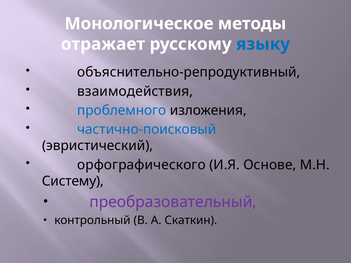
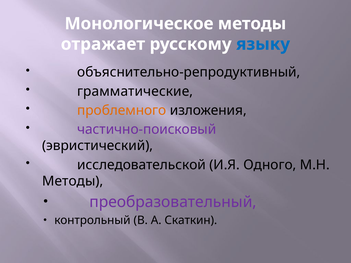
взаимодействия: взаимодействия -> грамматические
проблемного colour: blue -> orange
частично-поисковый colour: blue -> purple
орфографического: орфографического -> исследовательской
Основе: Основе -> Одного
Систему at (73, 181): Систему -> Методы
